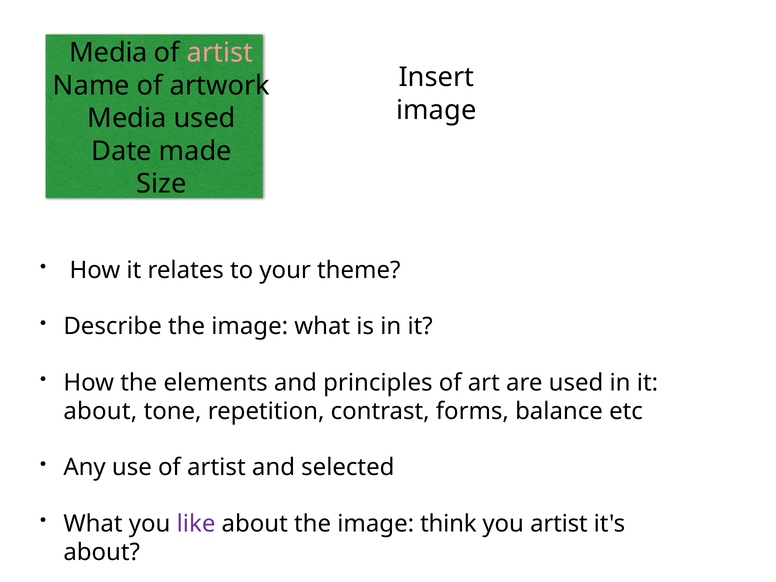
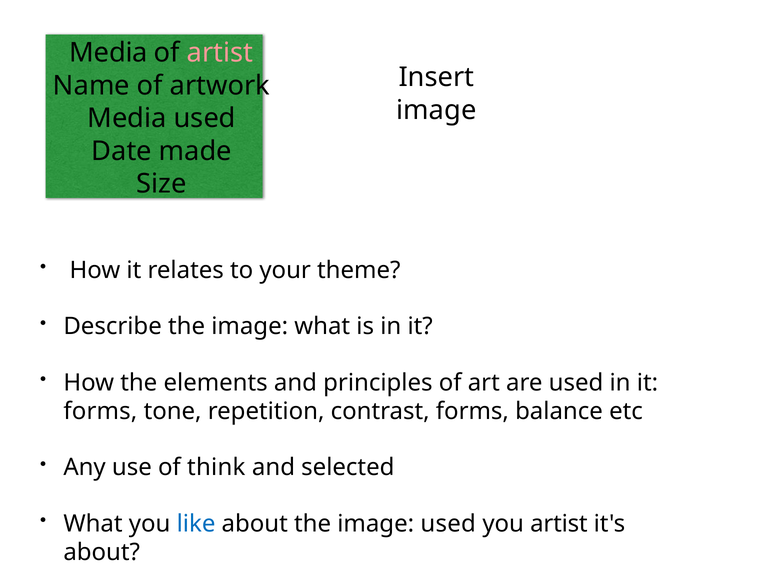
about at (100, 411): about -> forms
use of artist: artist -> think
like colour: purple -> blue
image think: think -> used
